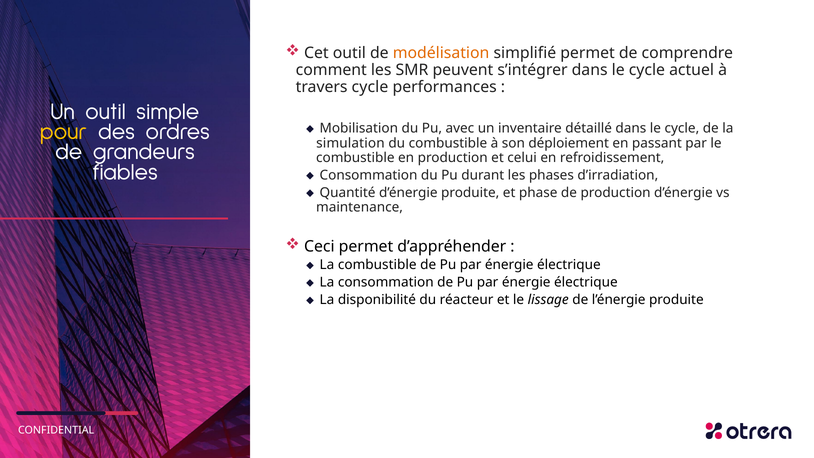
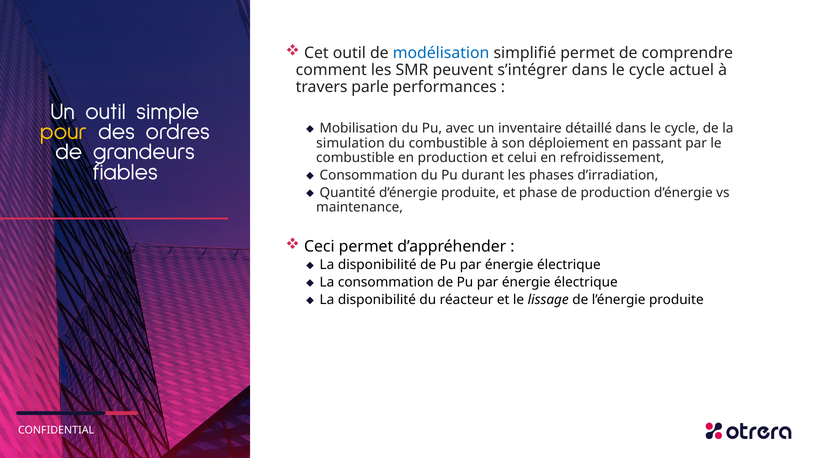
modélisation colour: orange -> blue
travers cycle: cycle -> parle
combustible at (377, 265): combustible -> disponibilité
